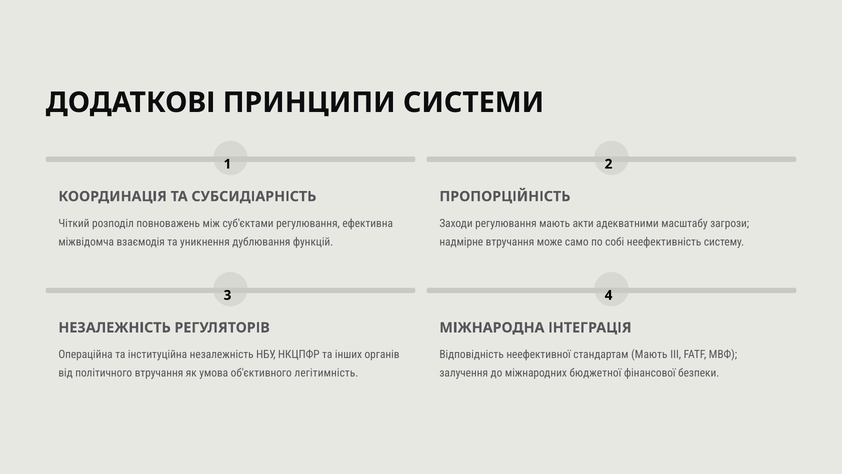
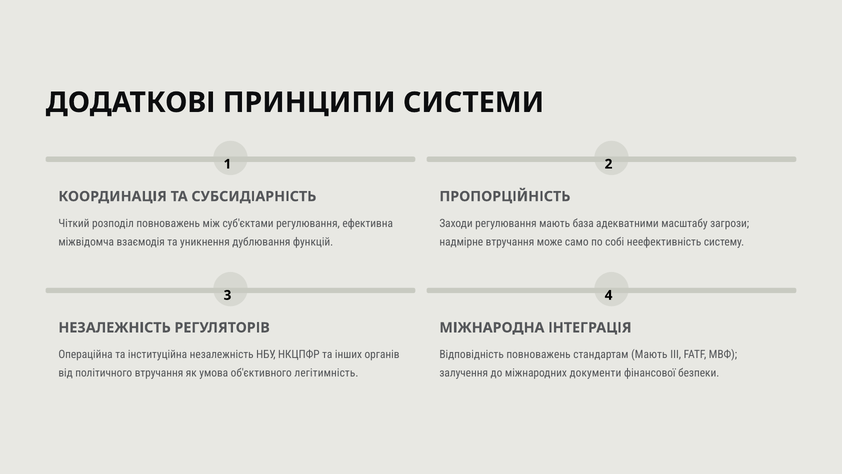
акти: акти -> база
Відповідність неефективної: неефективної -> повноважень
бюджетної: бюджетної -> документи
